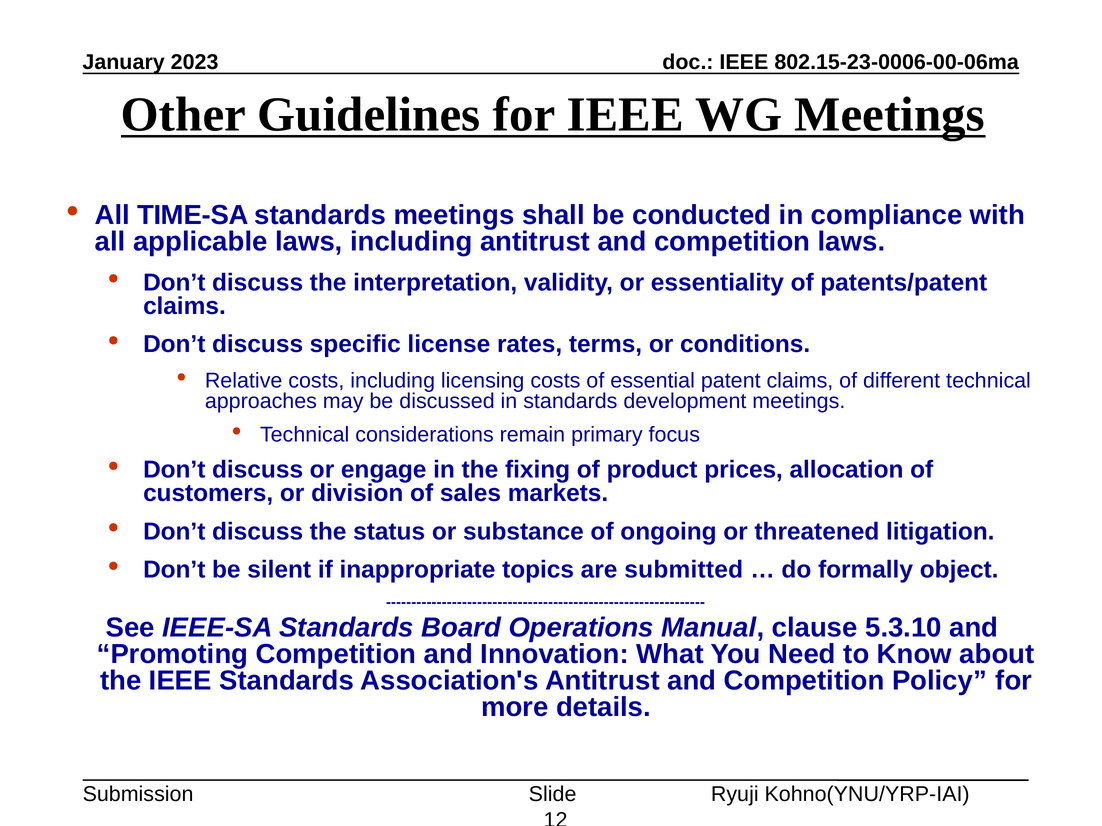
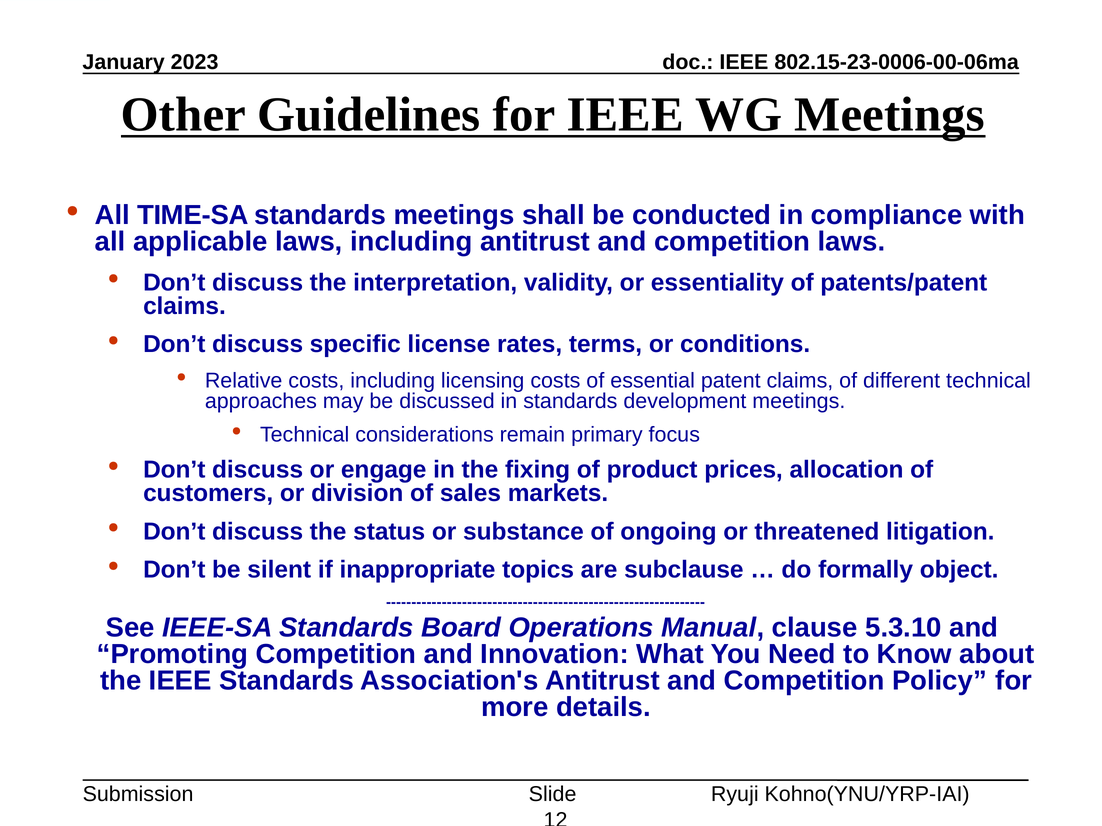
submitted: submitted -> subclause
